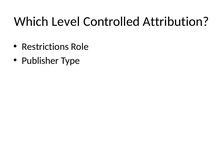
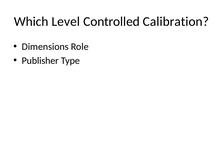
Attribution: Attribution -> Calibration
Restrictions: Restrictions -> Dimensions
